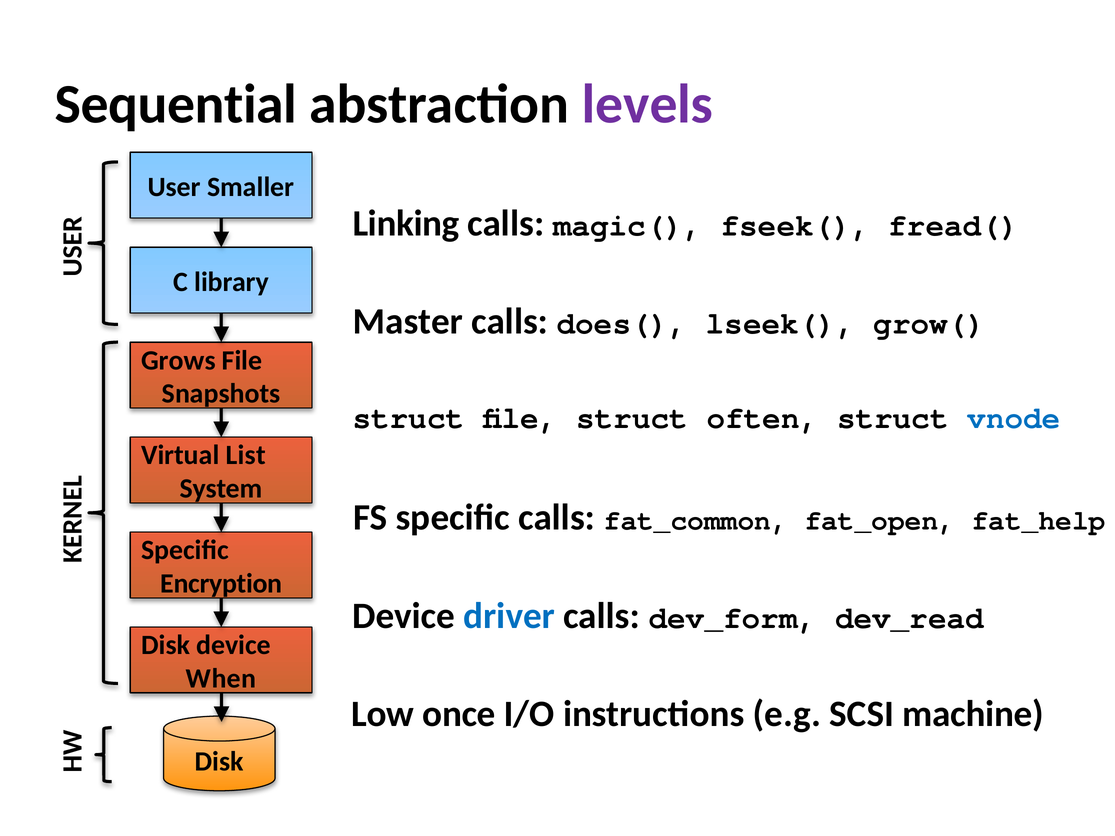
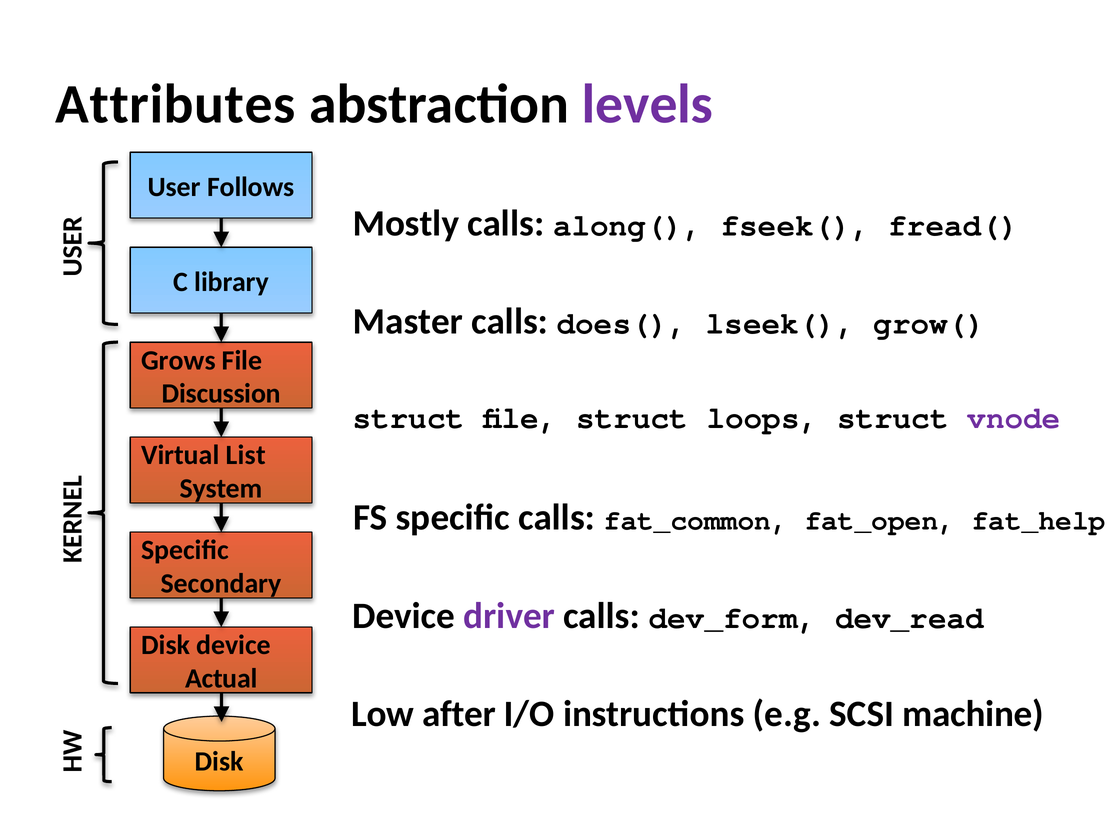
Sequential: Sequential -> Attributes
Smaller: Smaller -> Follows
Linking: Linking -> Mostly
magic(: magic( -> along(
Snapshots: Snapshots -> Discussion
often: often -> loops
vnode colour: blue -> purple
Encryption: Encryption -> Secondary
driver colour: blue -> purple
When: When -> Actual
once: once -> after
